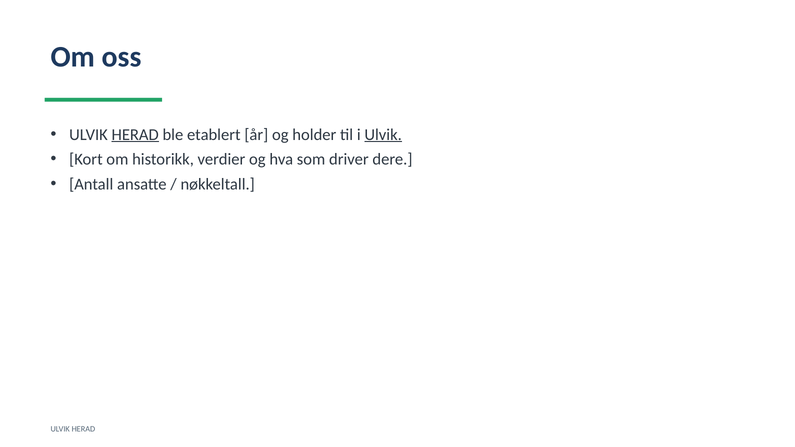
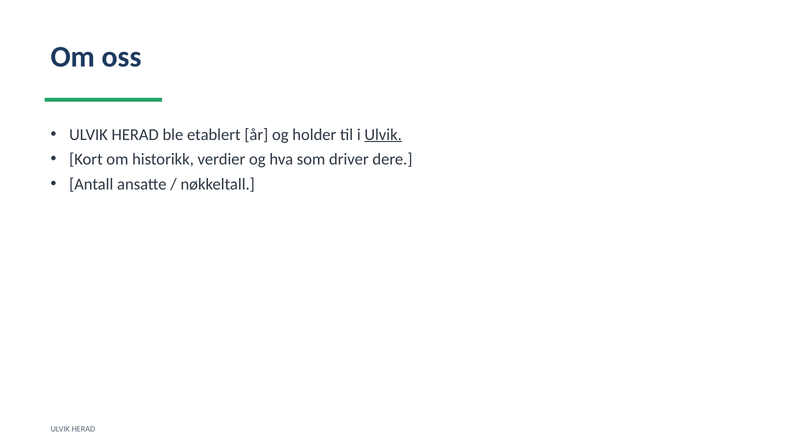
HERAD at (135, 135) underline: present -> none
